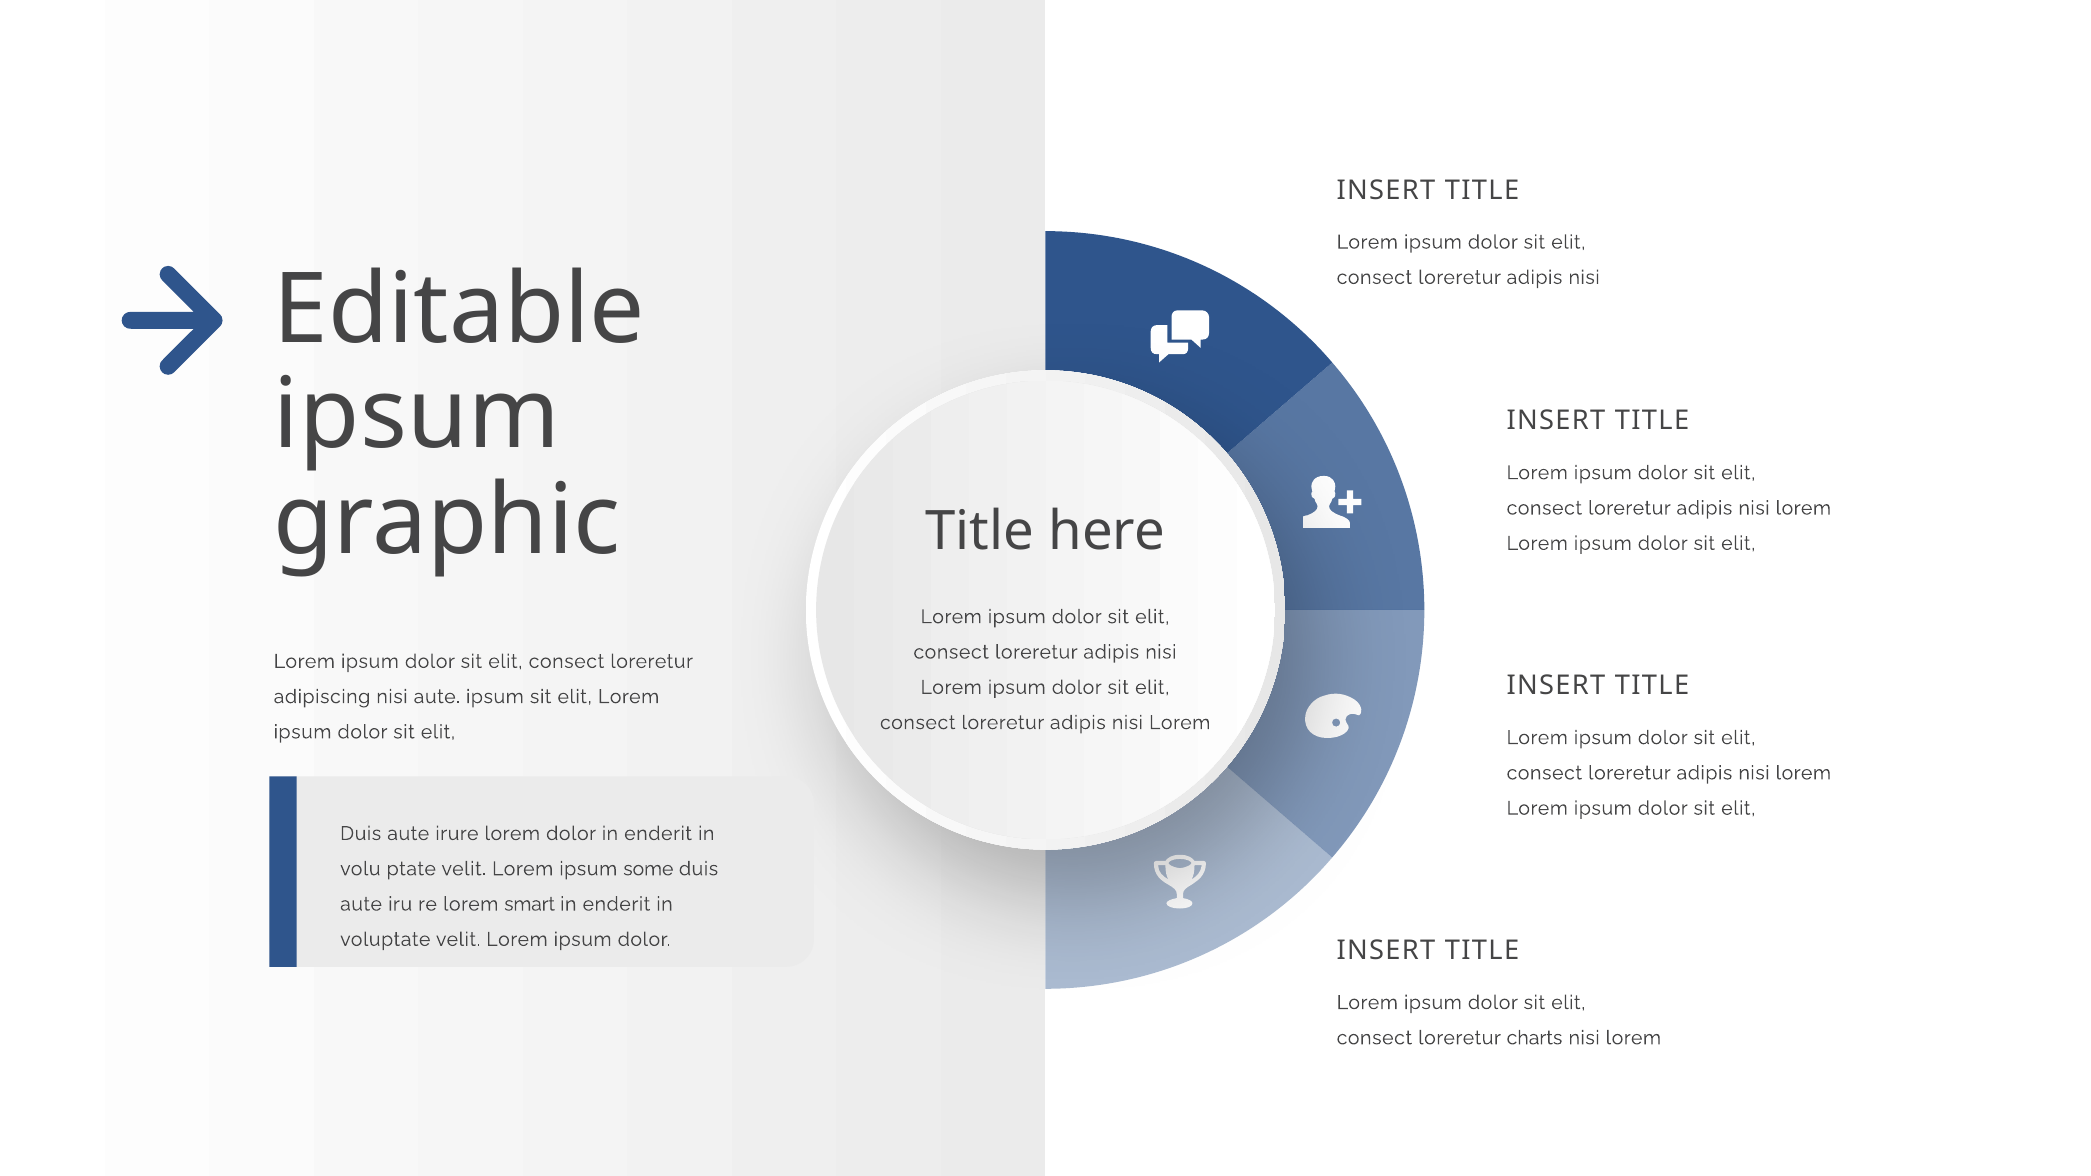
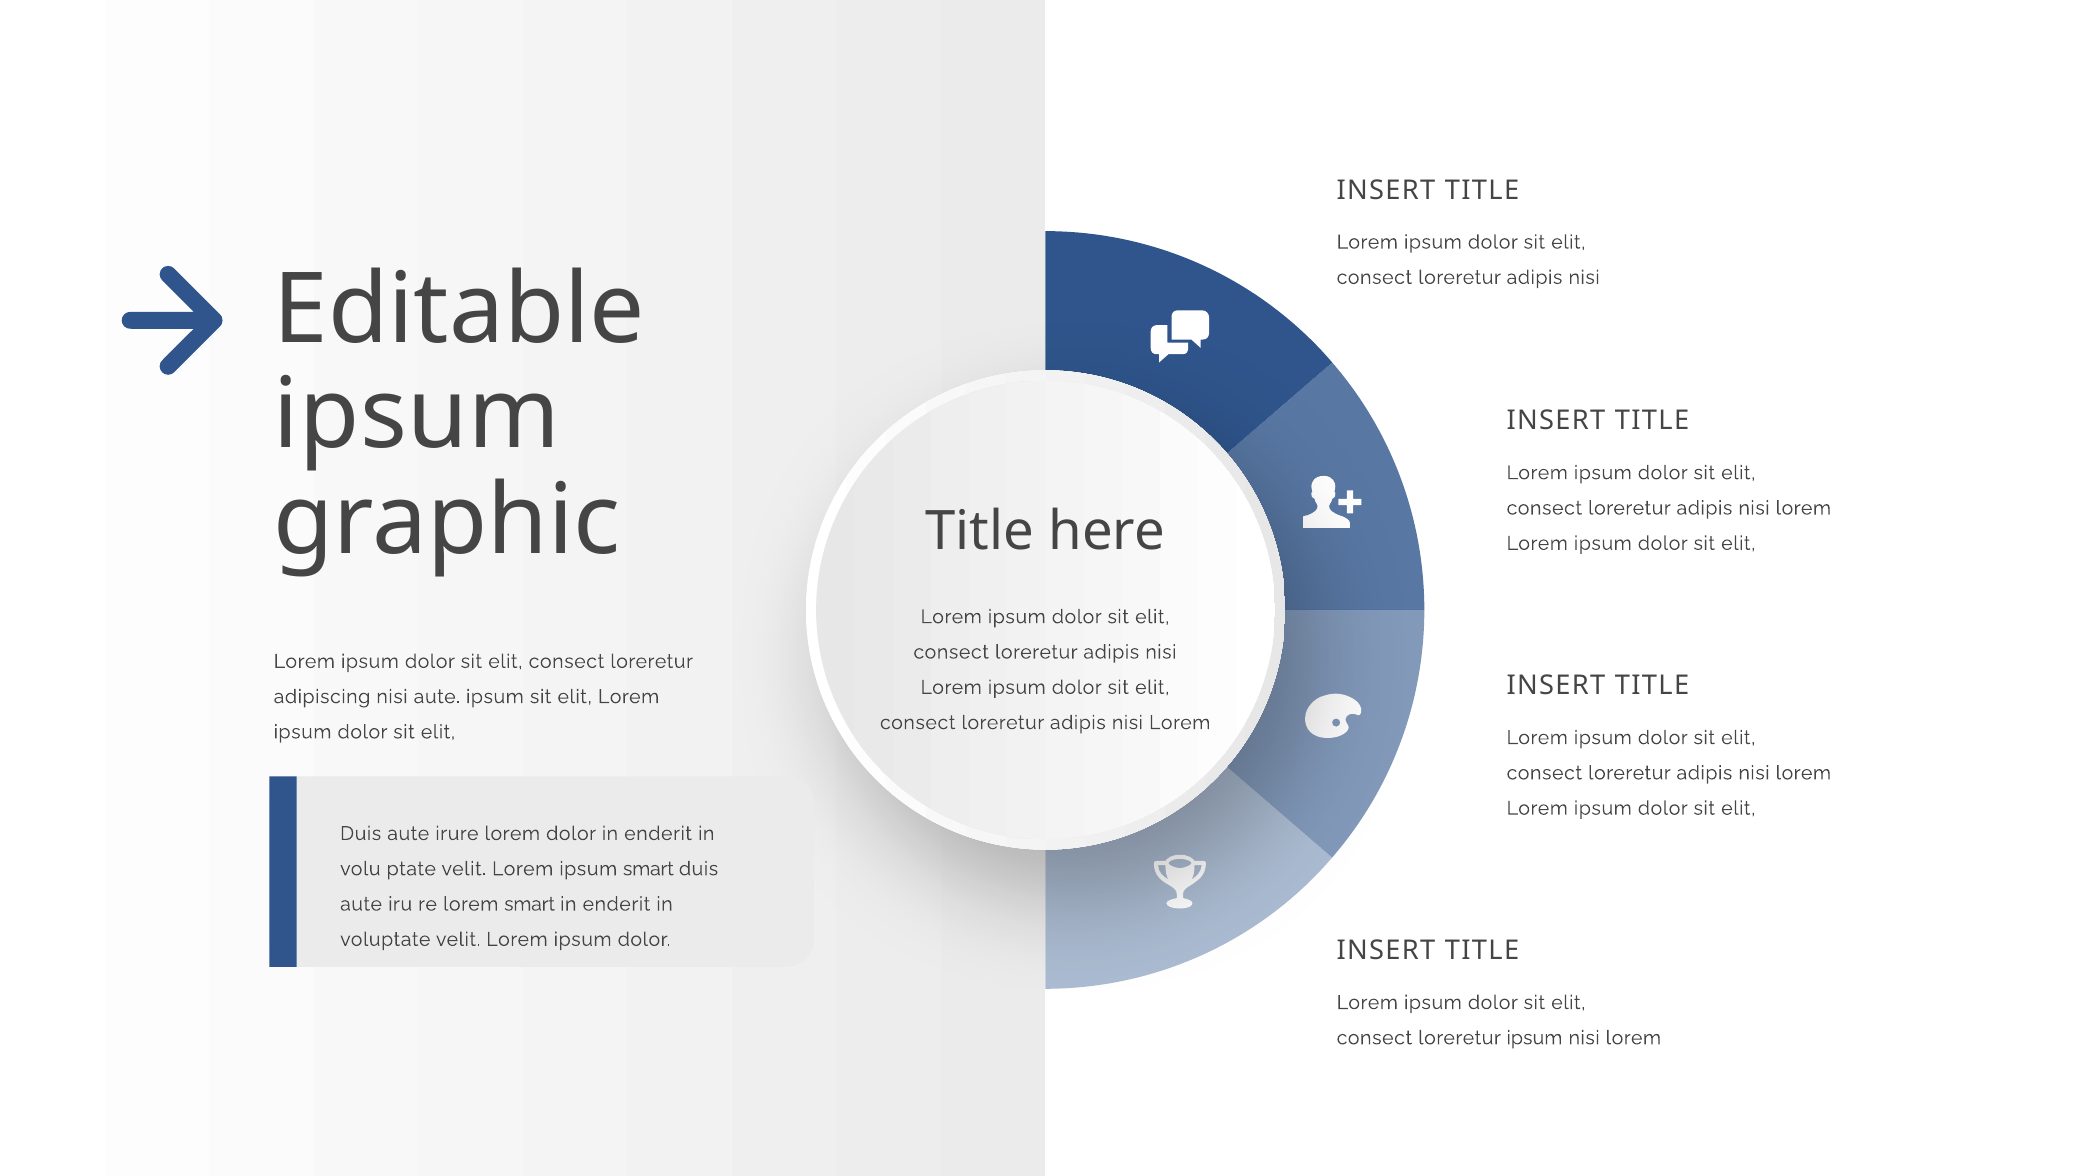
ipsum some: some -> smart
loreretur charts: charts -> ipsum
